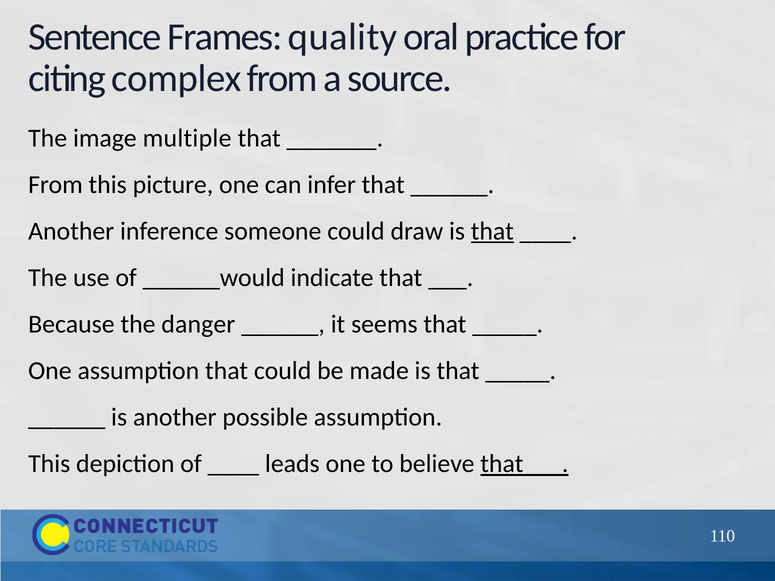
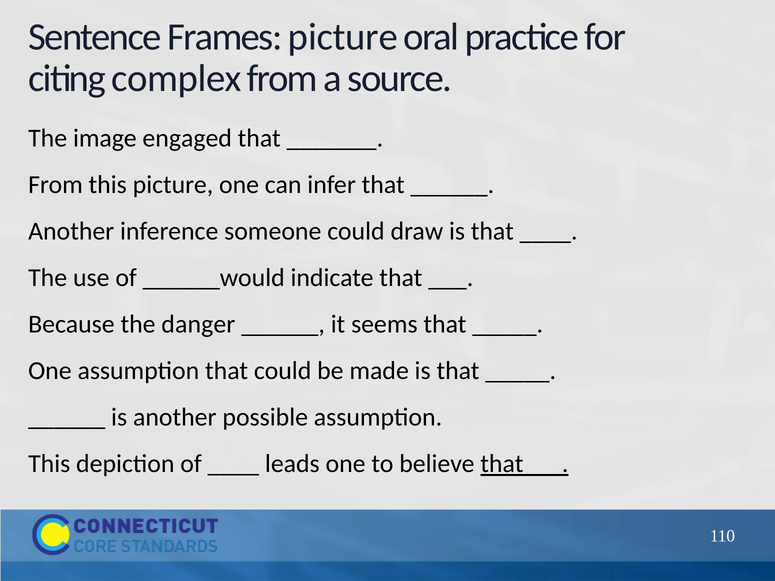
Frames quality: quality -> picture
multiple: multiple -> engaged
that at (492, 231) underline: present -> none
